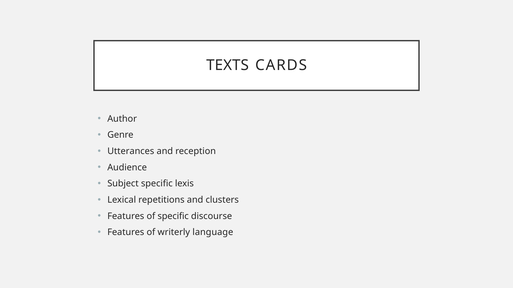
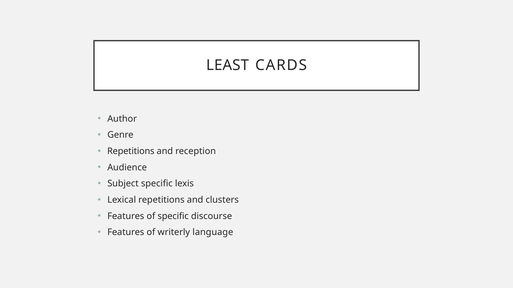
TEXTS: TEXTS -> LEAST
Utterances at (131, 152): Utterances -> Repetitions
